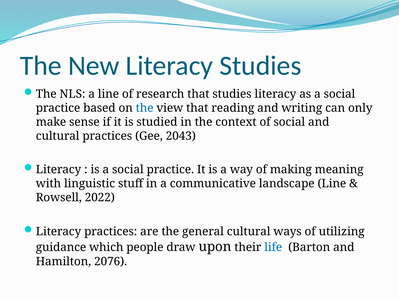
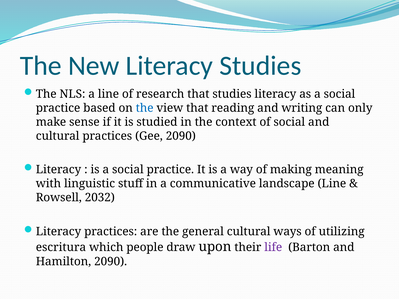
Gee 2043: 2043 -> 2090
2022: 2022 -> 2032
guidance: guidance -> escritura
life colour: blue -> purple
Hamilton 2076: 2076 -> 2090
